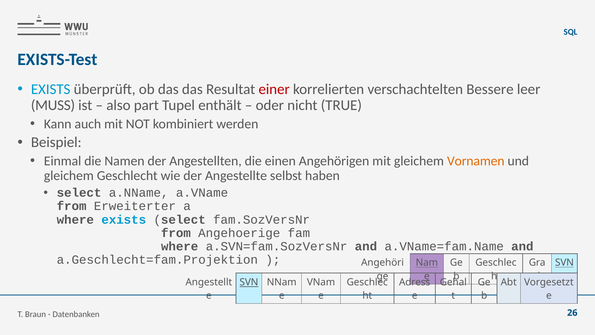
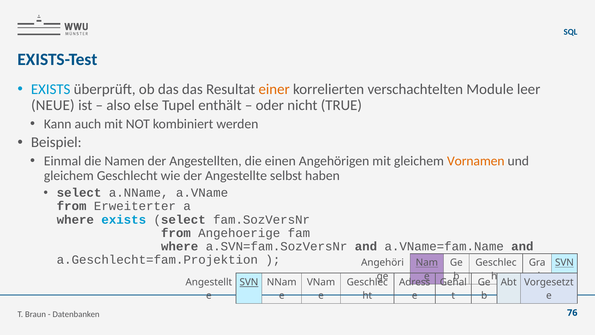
einer colour: red -> orange
Bessere: Bessere -> Module
MUSS: MUSS -> NEUE
part: part -> else
26: 26 -> 76
